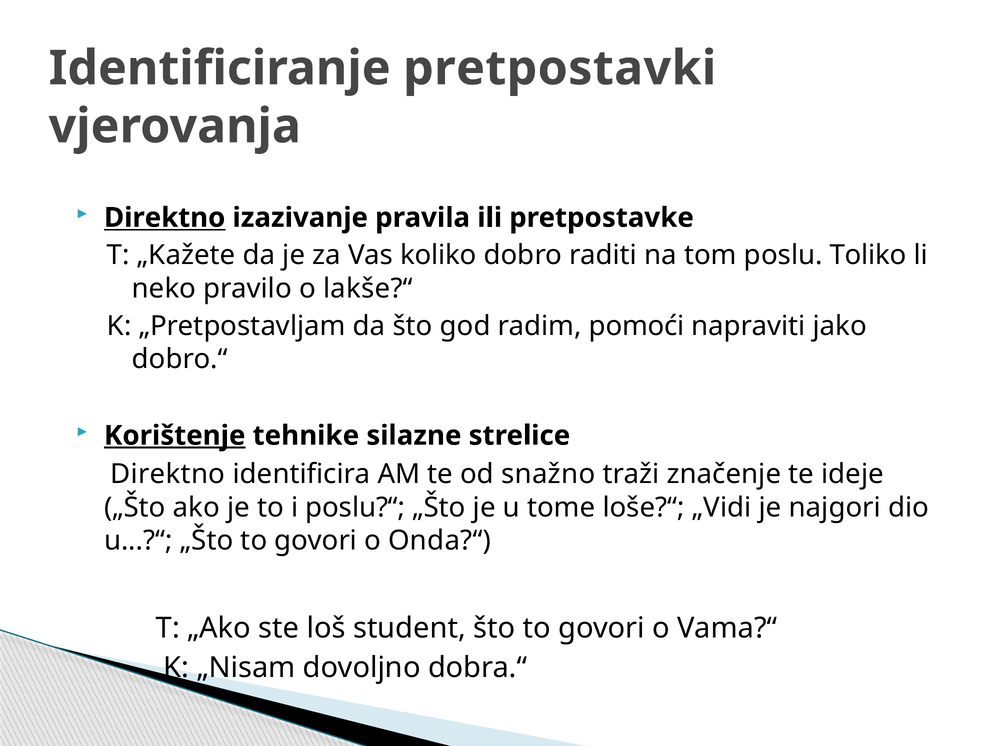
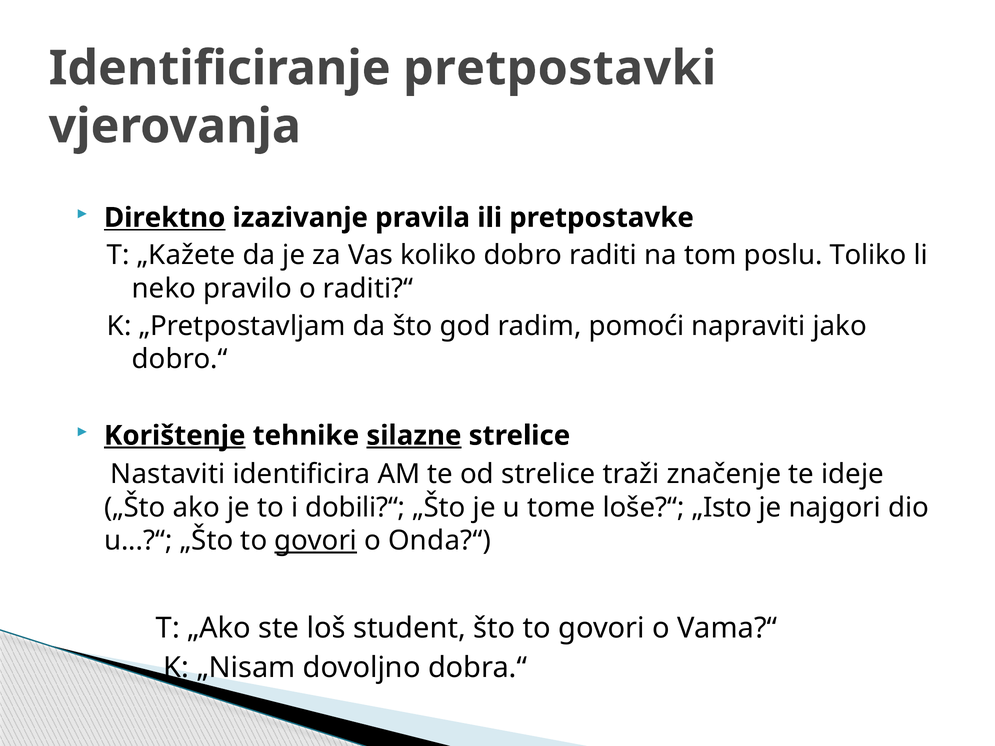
lakše?“: lakše?“ -> raditi?“
silazne underline: none -> present
Direktno at (168, 474): Direktno -> Nastaviti
od snažno: snažno -> strelice
poslu?“: poslu?“ -> dobili?“
„Vidi: „Vidi -> „Isto
govori at (316, 541) underline: none -> present
